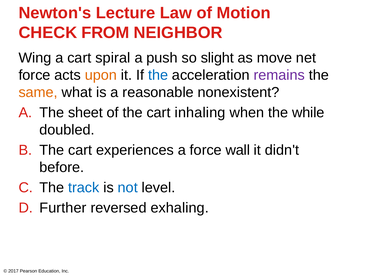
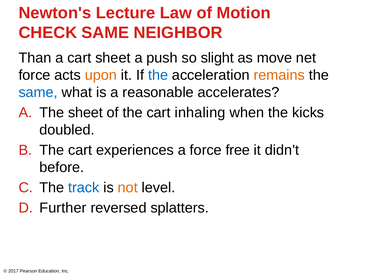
CHECK FROM: FROM -> SAME
Wing: Wing -> Than
cart spiral: spiral -> sheet
remains colour: purple -> orange
same at (38, 92) colour: orange -> blue
nonexistent: nonexistent -> accelerates
while: while -> kicks
wall: wall -> free
not colour: blue -> orange
exhaling: exhaling -> splatters
